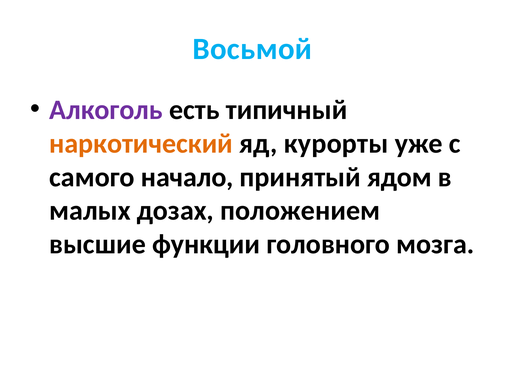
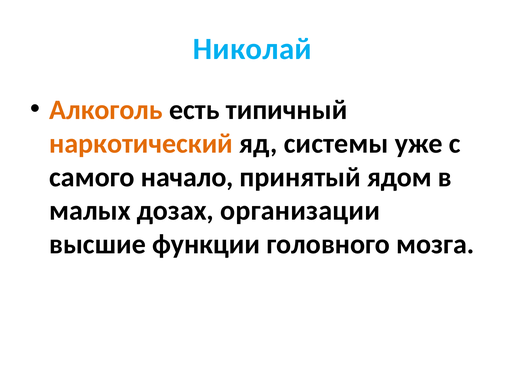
Восьмой: Восьмой -> Николай
Алкоголь colour: purple -> orange
курорты: курорты -> системы
положением: положением -> организации
